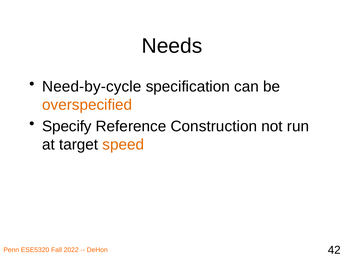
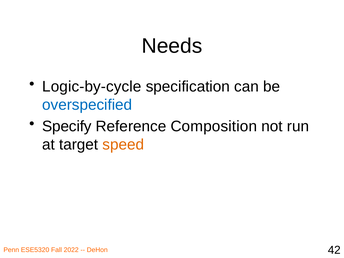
Need-by-cycle: Need-by-cycle -> Logic-by-cycle
overspecified colour: orange -> blue
Construction: Construction -> Composition
